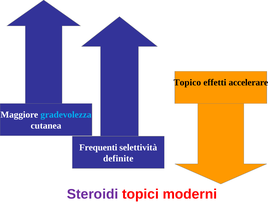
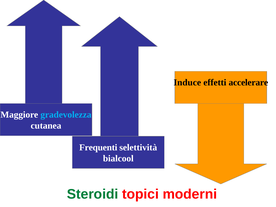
Topico: Topico -> Induce
definite: definite -> bialcool
Steroidi colour: purple -> green
